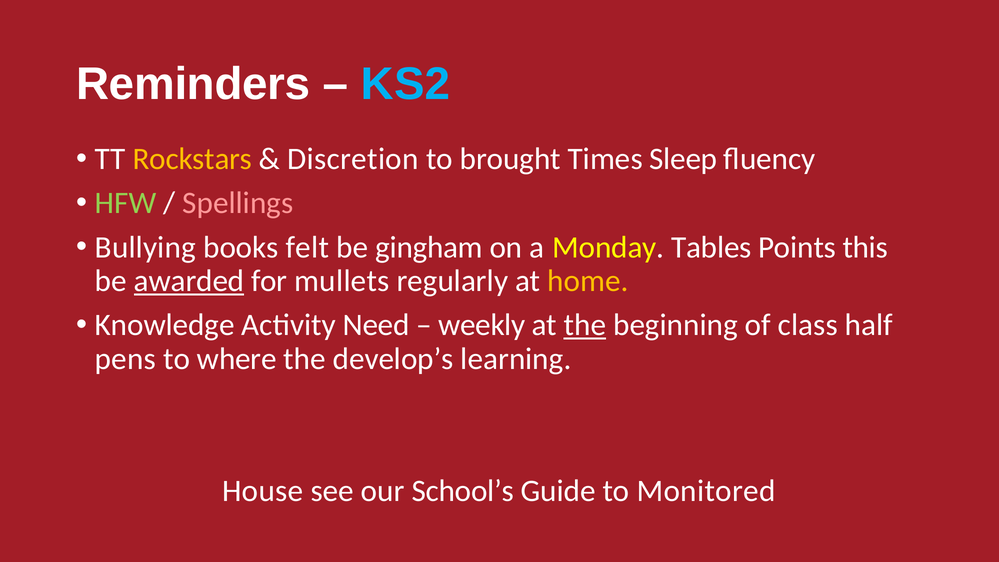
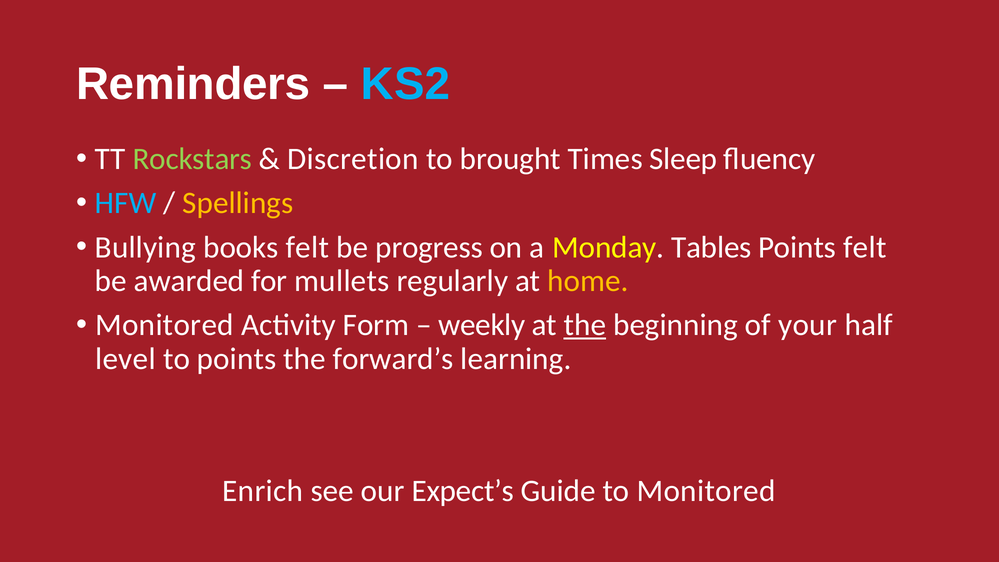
Rockstars colour: yellow -> light green
HFW colour: light green -> light blue
Spellings colour: pink -> yellow
gingham: gingham -> progress
Points this: this -> felt
awarded underline: present -> none
Knowledge at (165, 325): Knowledge -> Monitored
Need: Need -> Form
class: class -> your
pens: pens -> level
to where: where -> points
develop’s: develop’s -> forward’s
House: House -> Enrich
School’s: School’s -> Expect’s
